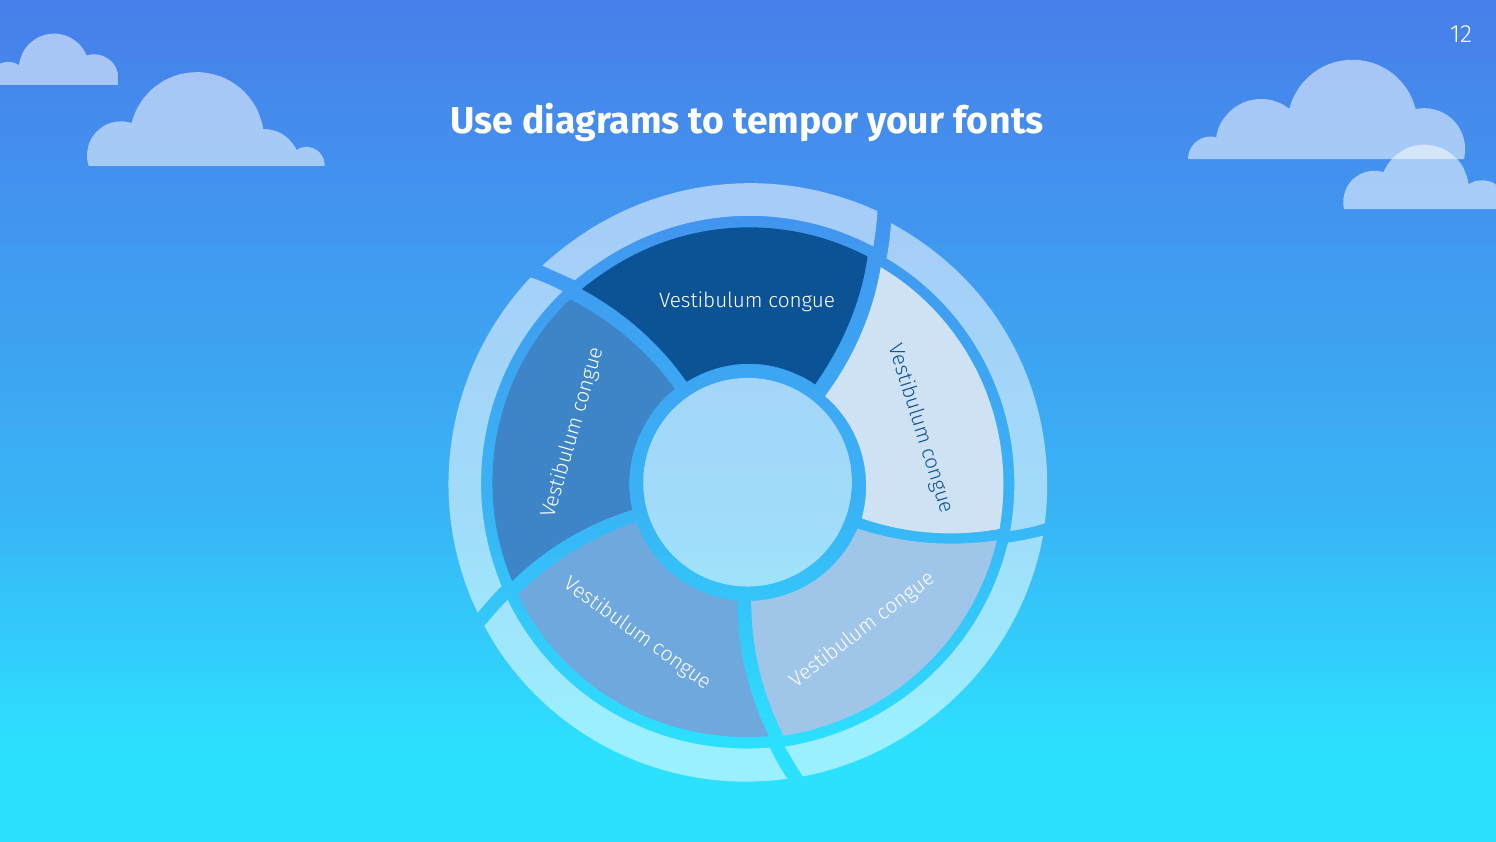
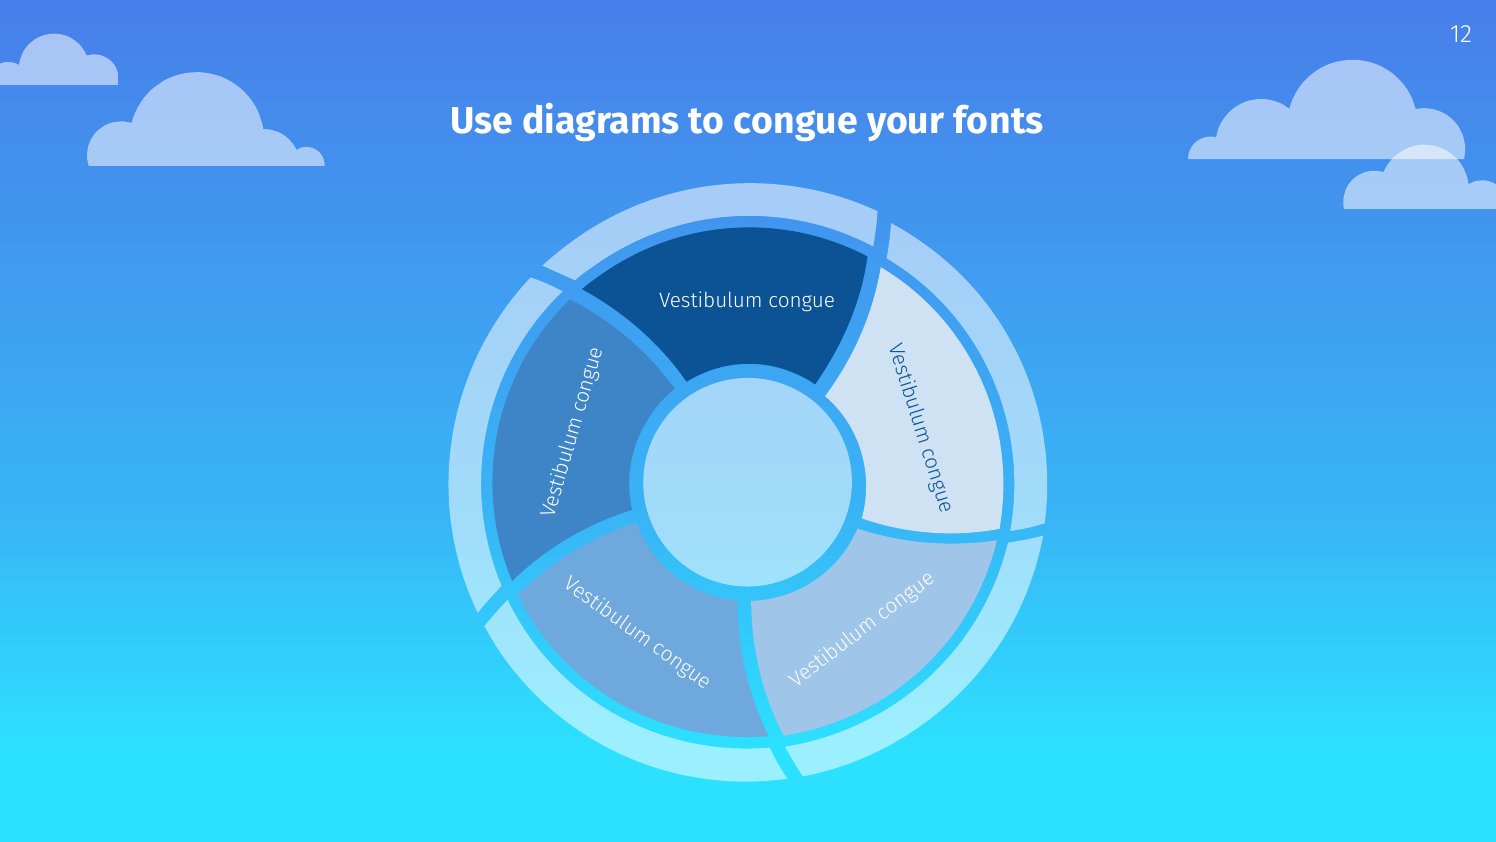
to tempor: tempor -> congue
